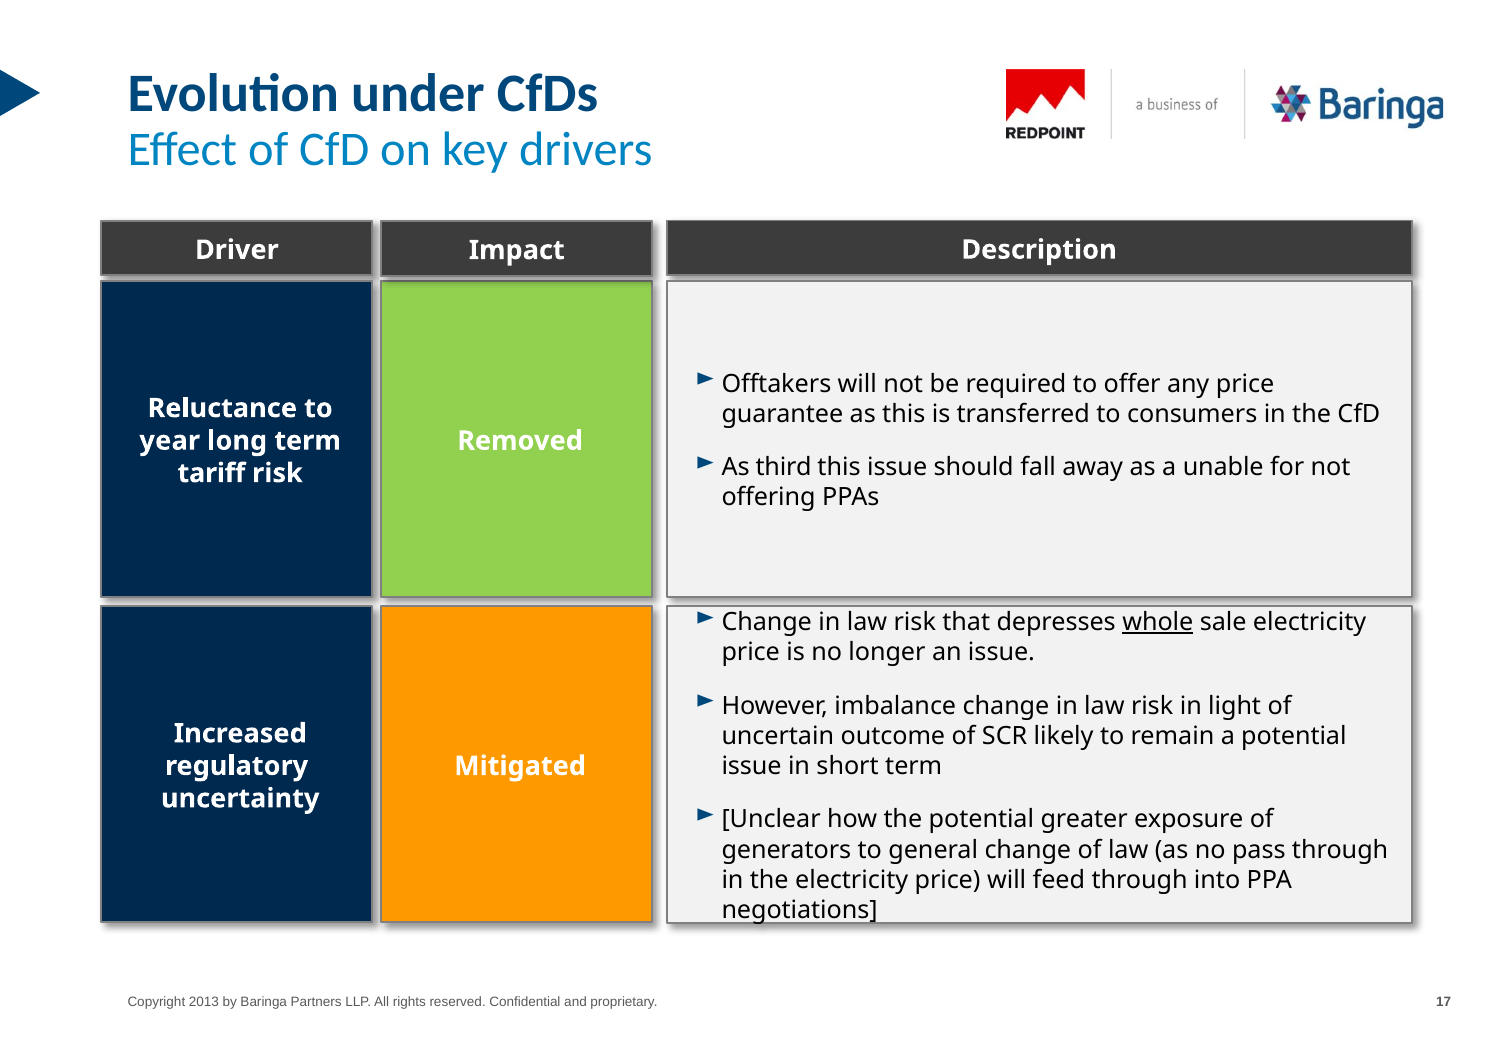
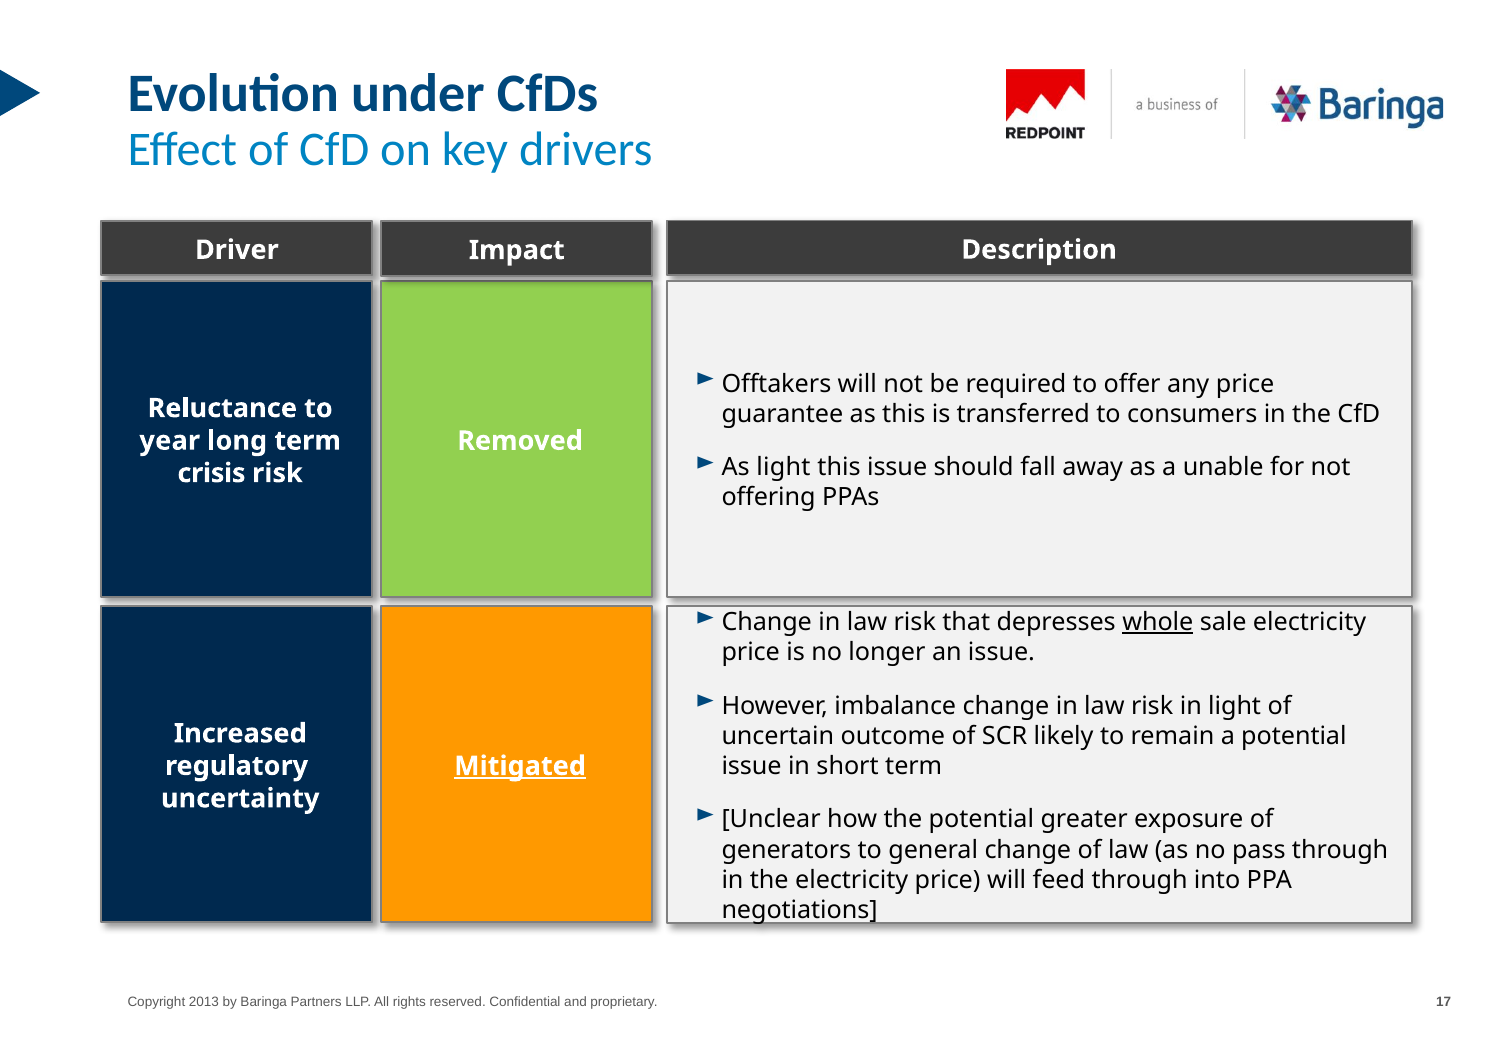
As third: third -> light
tariff: tariff -> crisis
Mitigated underline: none -> present
